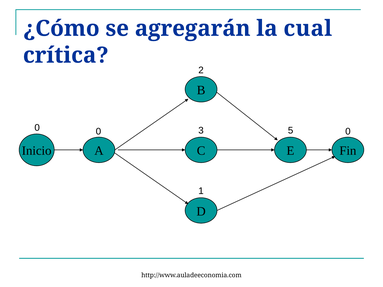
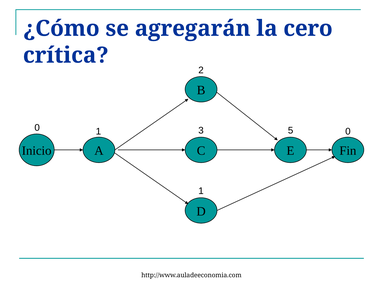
cual: cual -> cero
0 0: 0 -> 1
